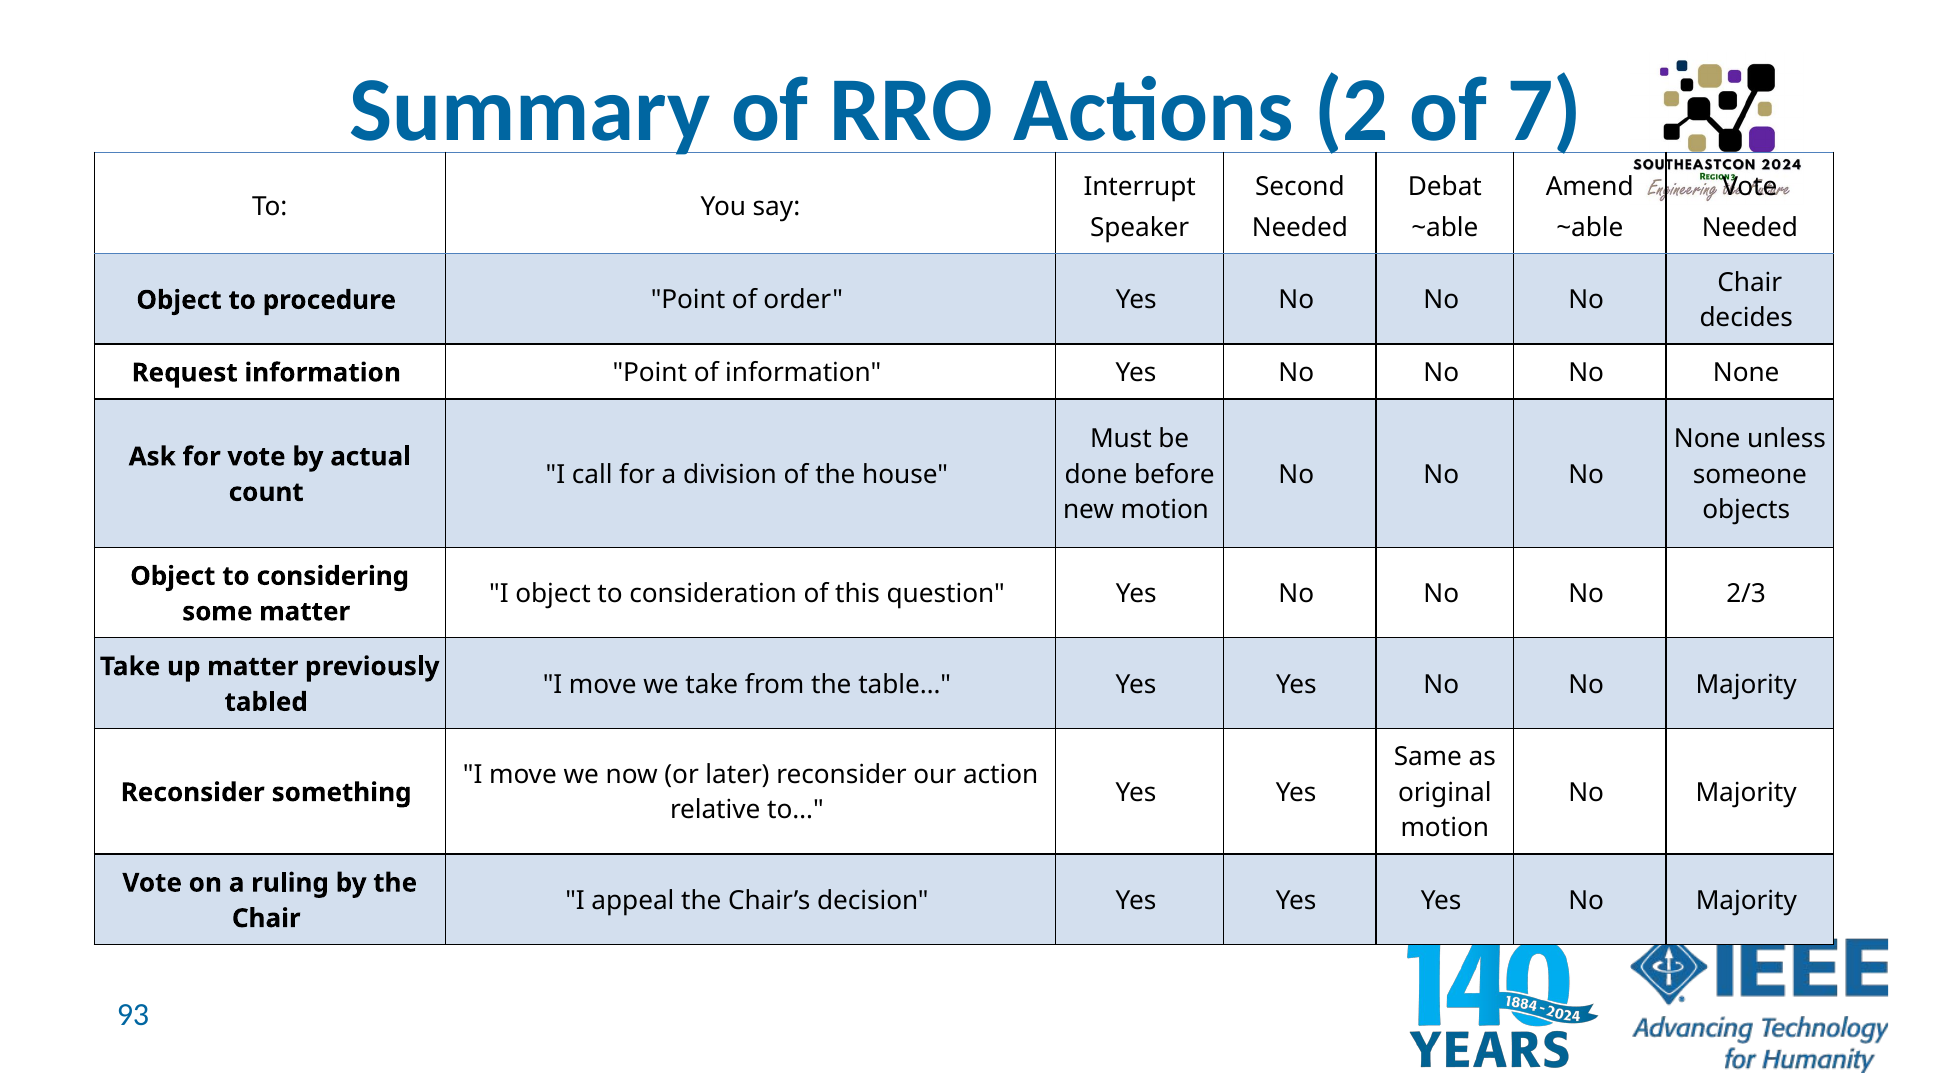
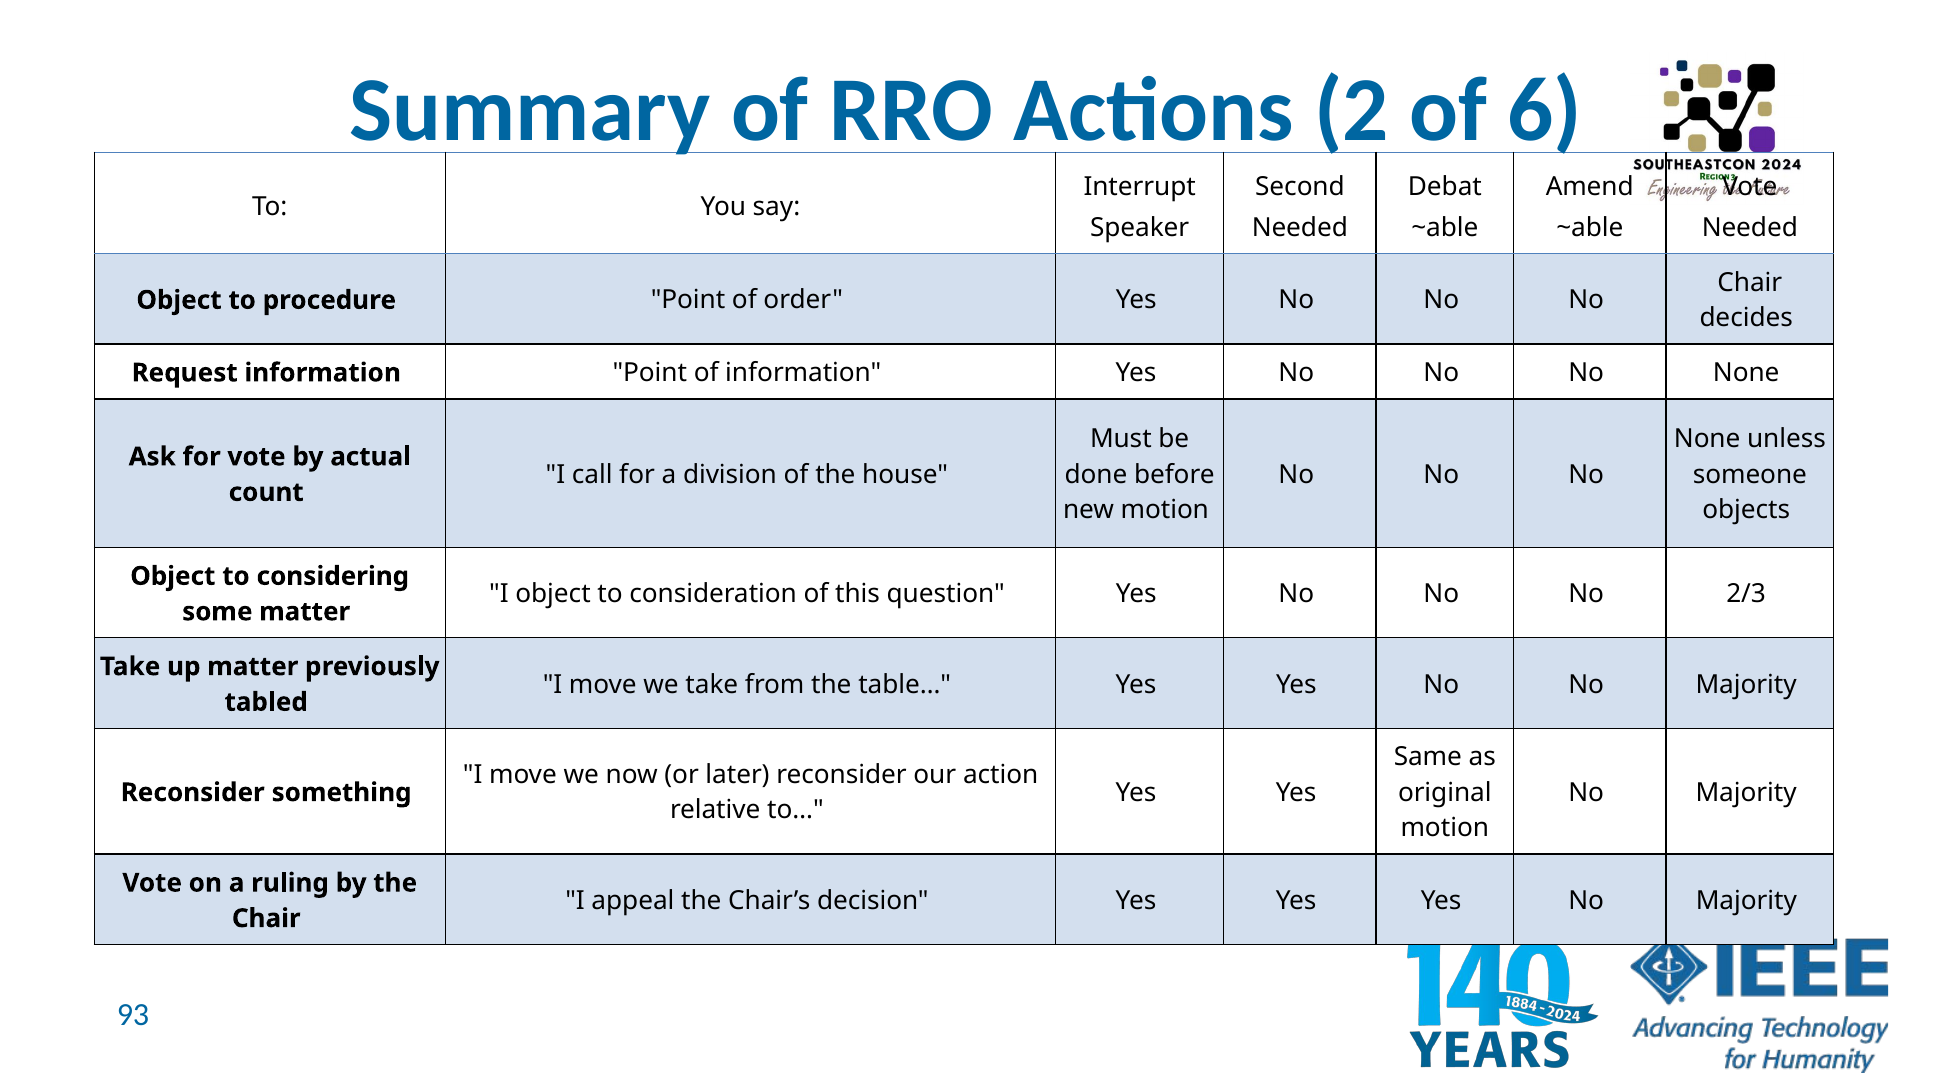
7: 7 -> 6
